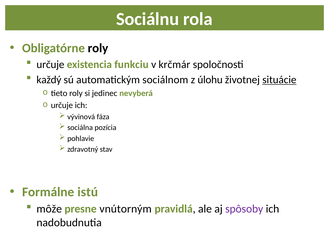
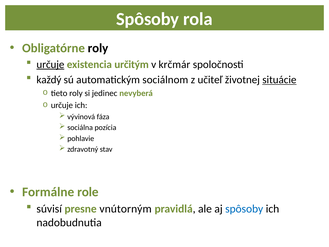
Sociálnu at (148, 19): Sociálnu -> Spôsoby
určuje at (50, 64) underline: none -> present
funkciu: funkciu -> určitým
úlohu: úlohu -> učiteľ
istú: istú -> role
môže: môže -> súvisí
spôsoby at (244, 209) colour: purple -> blue
